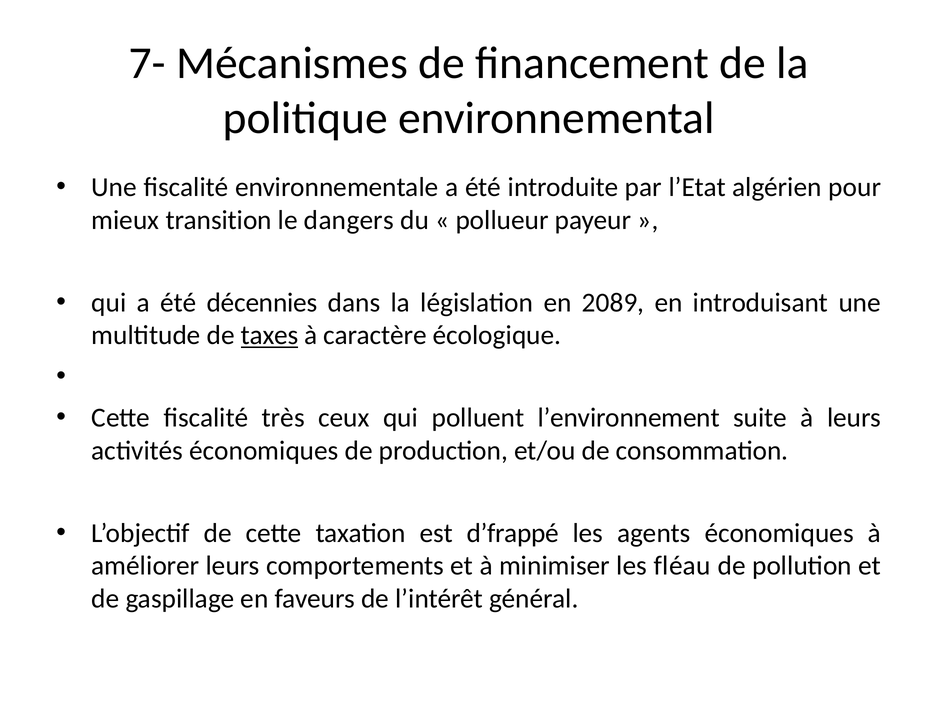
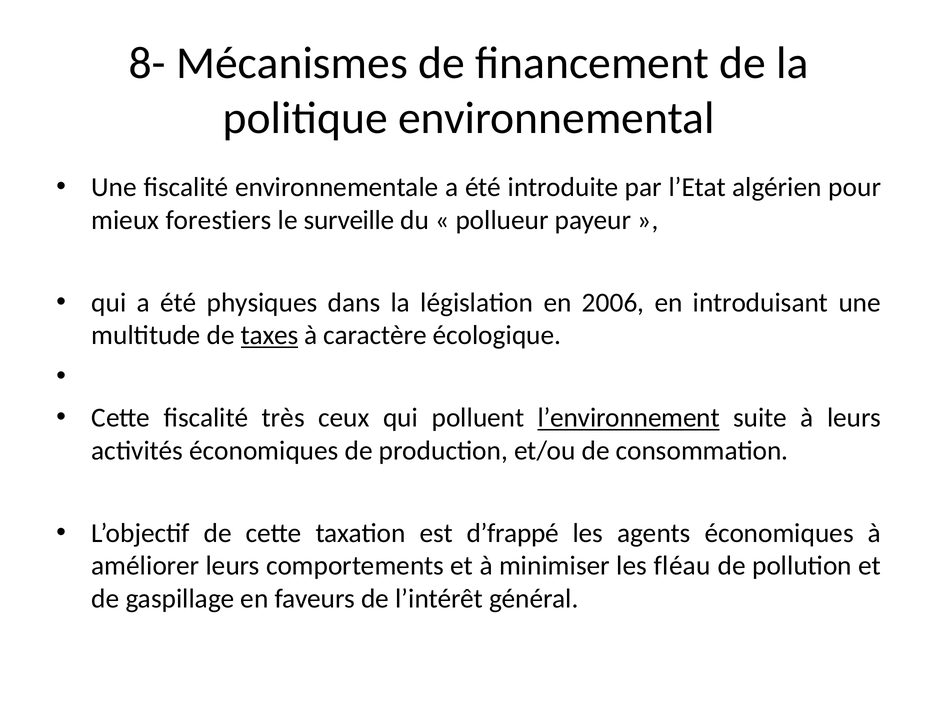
7-: 7- -> 8-
transition: transition -> forestiers
dangers: dangers -> surveille
décennies: décennies -> physiques
2089: 2089 -> 2006
l’environnement underline: none -> present
